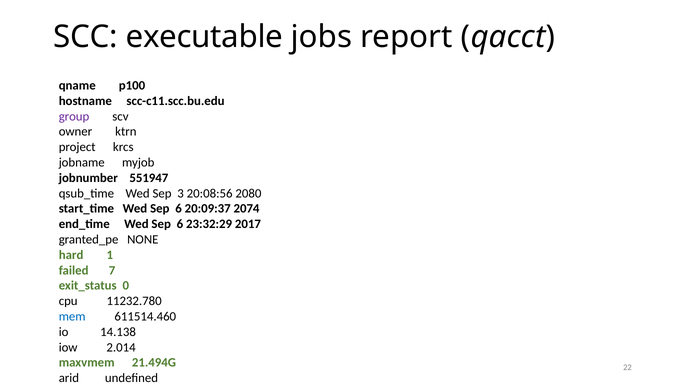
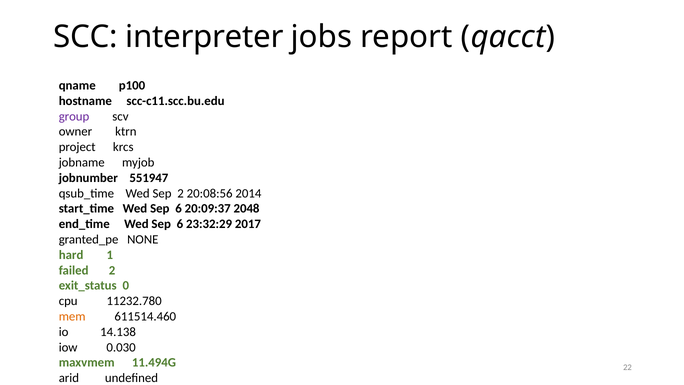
executable: executable -> interpreter
Sep 3: 3 -> 2
2080: 2080 -> 2014
2074: 2074 -> 2048
failed 7: 7 -> 2
mem colour: blue -> orange
2.014: 2.014 -> 0.030
21.494G: 21.494G -> 11.494G
